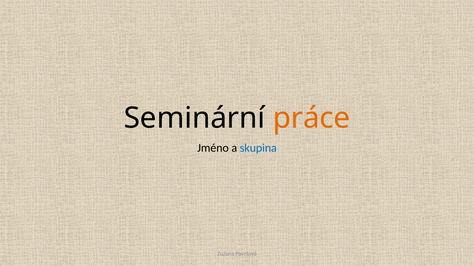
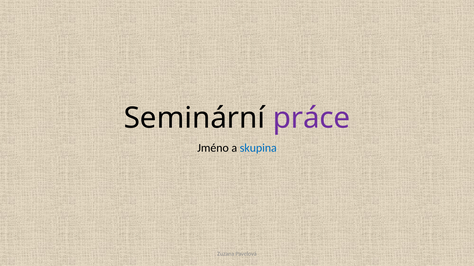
práce colour: orange -> purple
